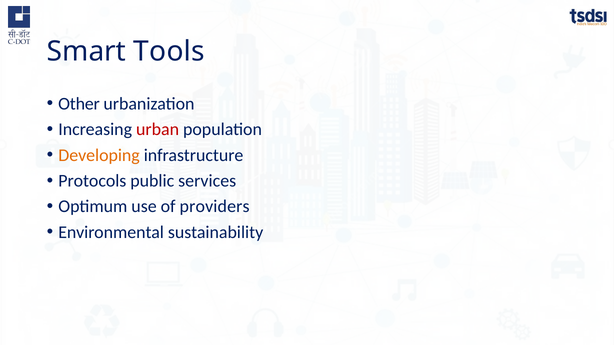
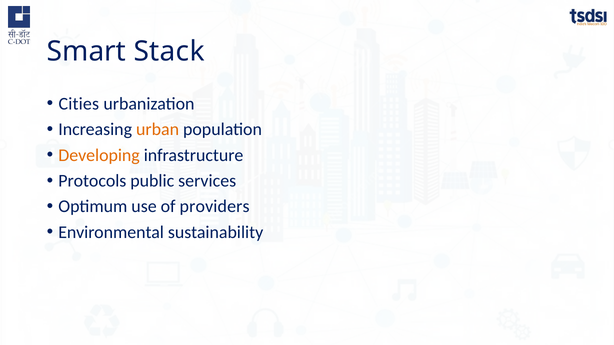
Tools: Tools -> Stack
Other: Other -> Cities
urban colour: red -> orange
